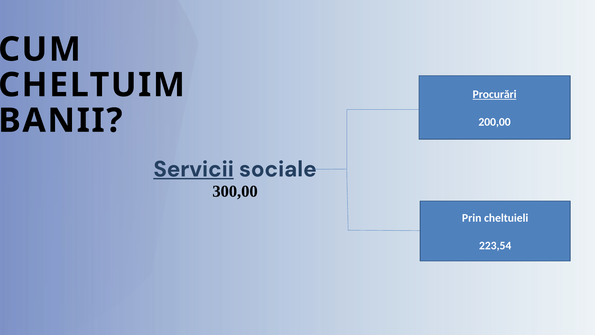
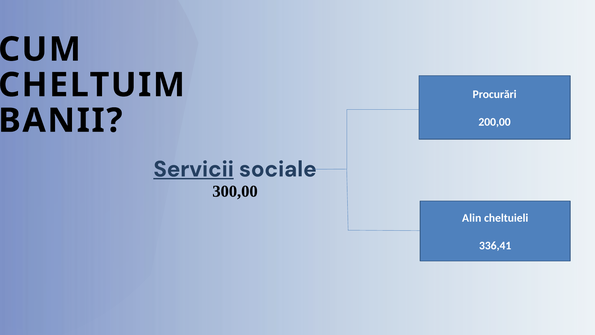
Procurări underline: present -> none
Prin: Prin -> Alin
223,54: 223,54 -> 336,41
